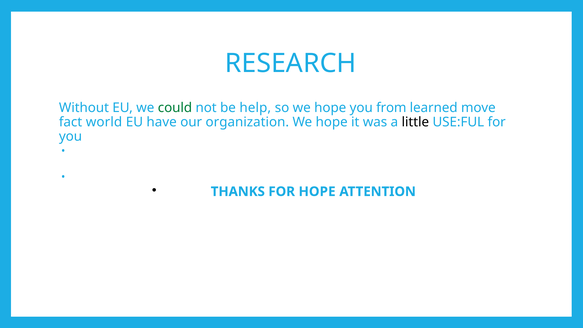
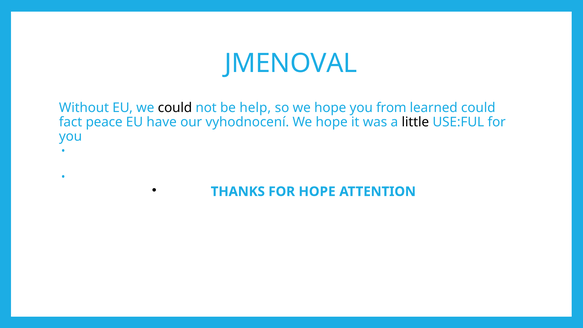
RESEARCH: RESEARCH -> JMENOVAL
could at (175, 108) colour: green -> black
learned move: move -> could
world: world -> peace
organization: organization -> vyhodnocení
